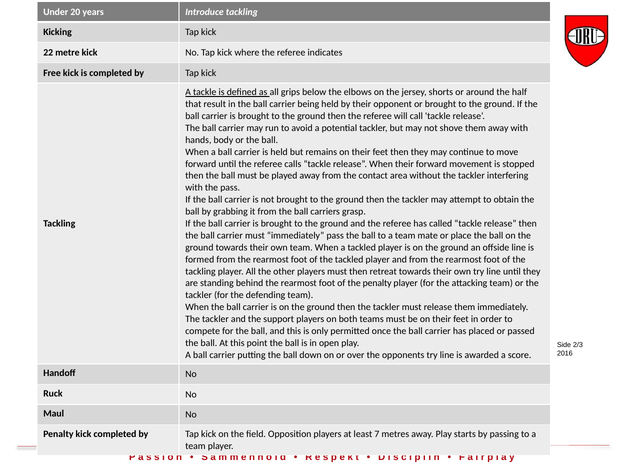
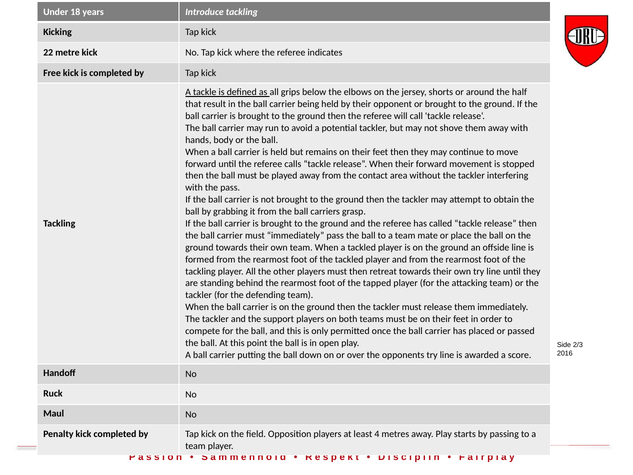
20: 20 -> 18
the penalty: penalty -> tapped
7: 7 -> 4
